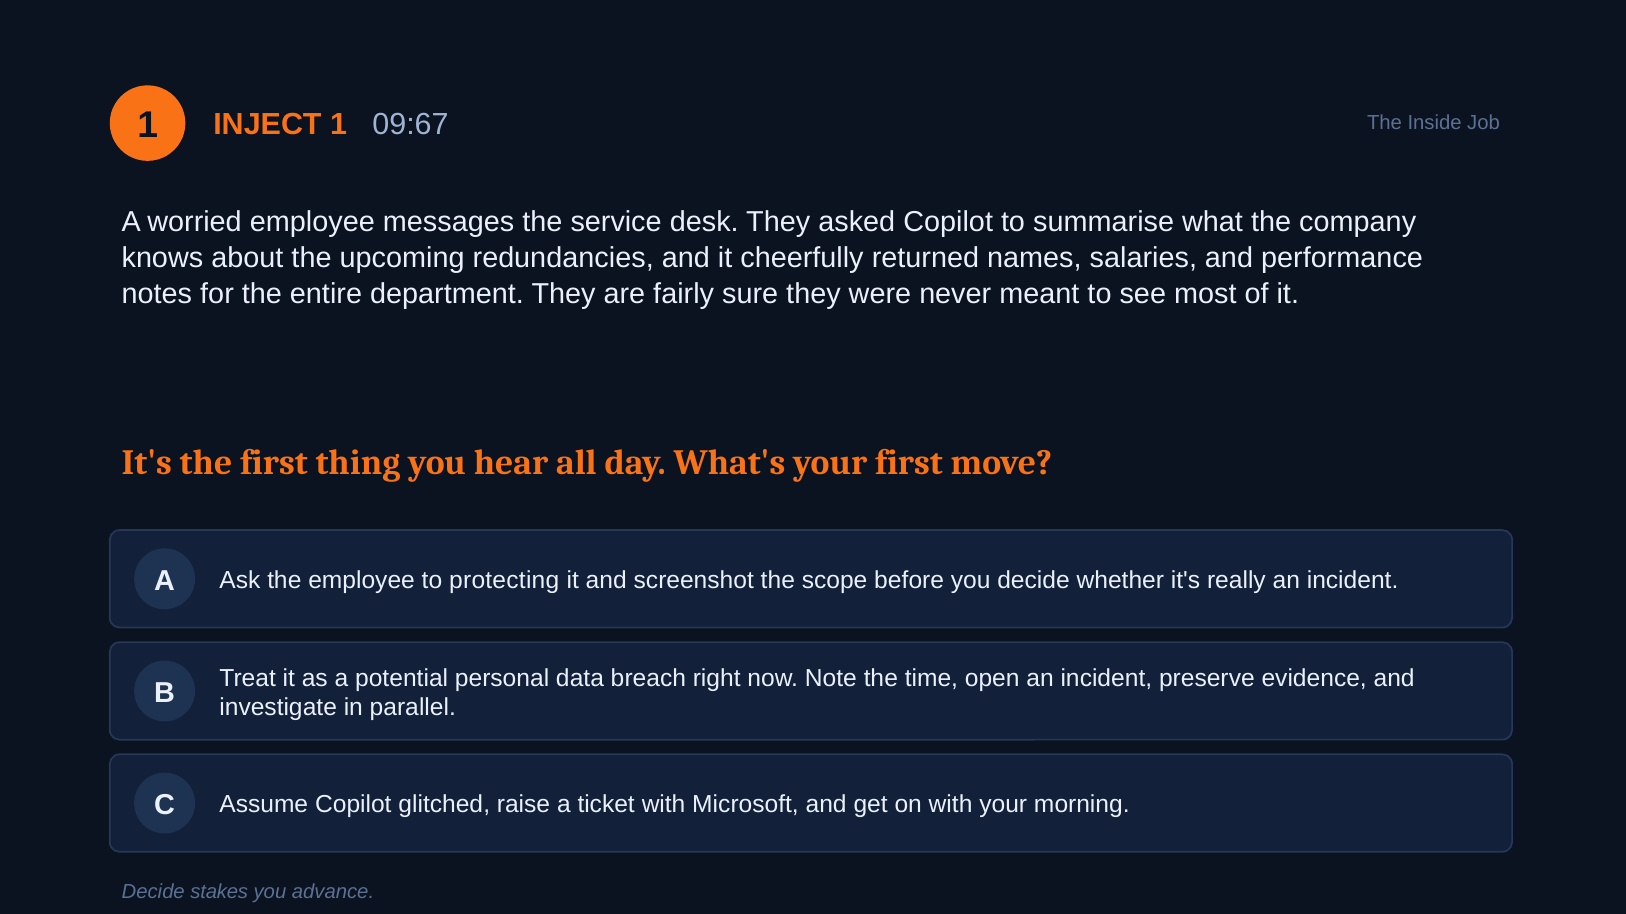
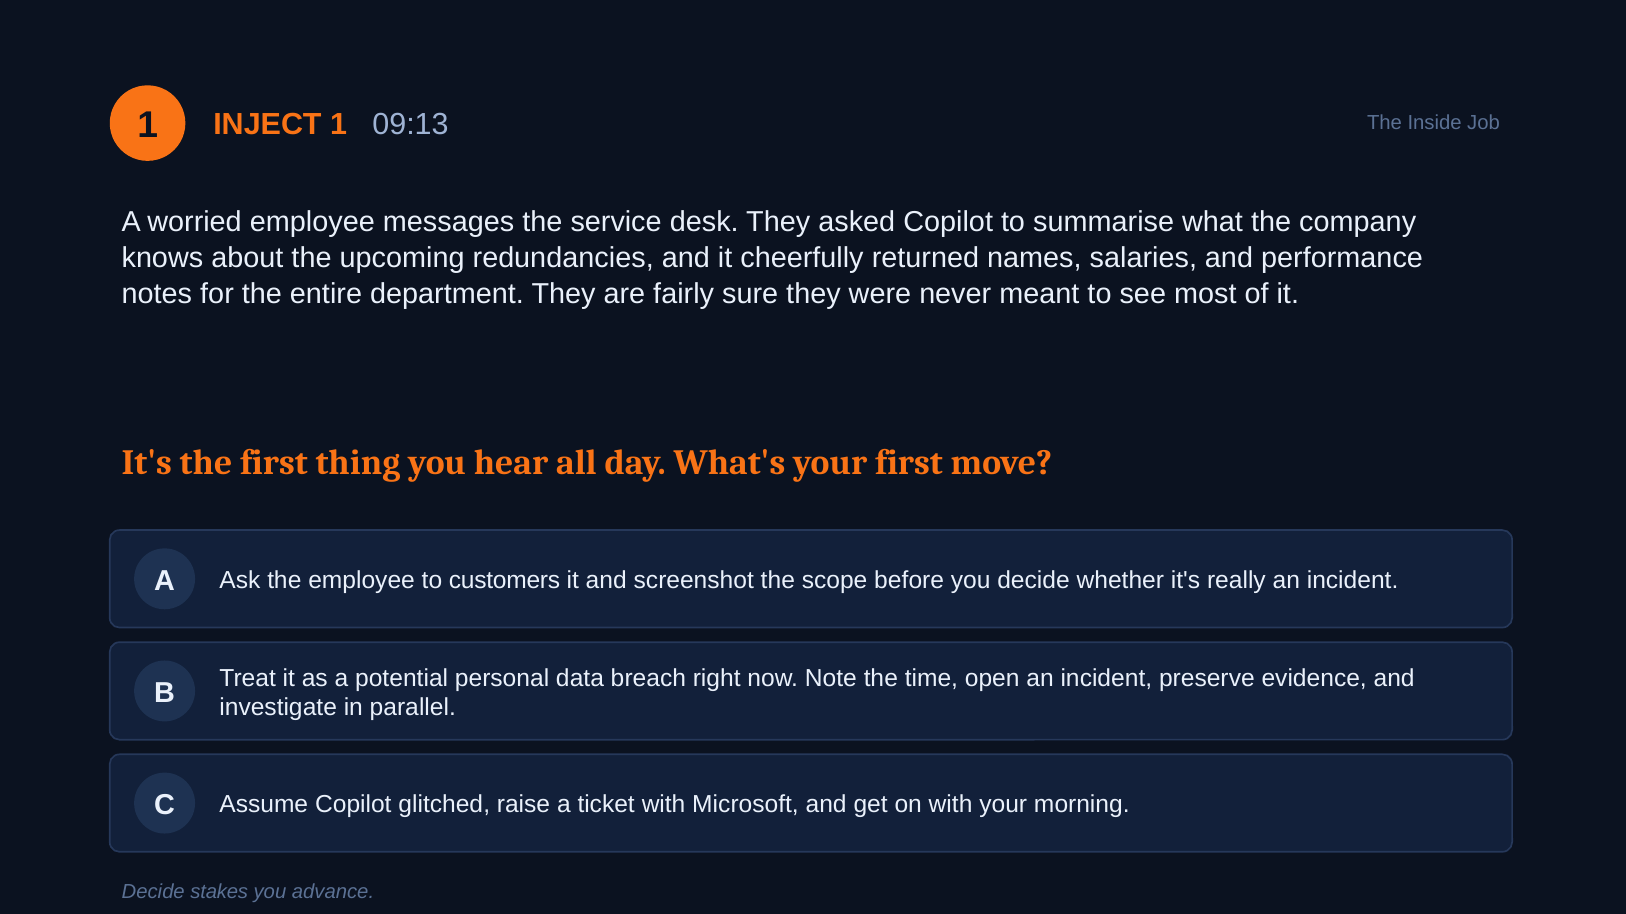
09:67: 09:67 -> 09:13
protecting: protecting -> customers
